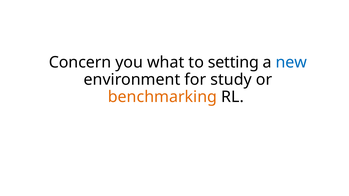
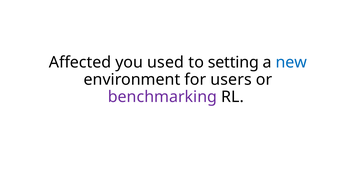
Concern: Concern -> Affected
what: what -> used
study: study -> users
benchmarking colour: orange -> purple
